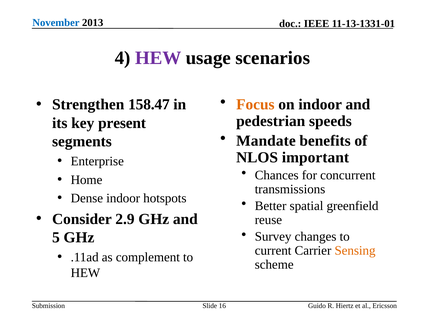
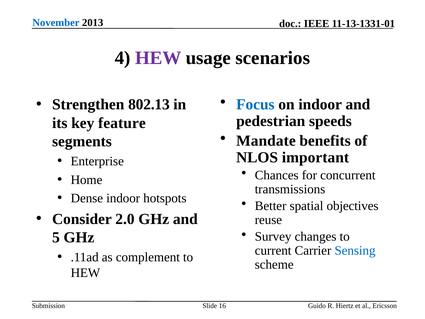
Focus colour: orange -> blue
158.47: 158.47 -> 802.13
present: present -> feature
greenfield: greenfield -> objectives
2.9: 2.9 -> 2.0
Sensing colour: orange -> blue
